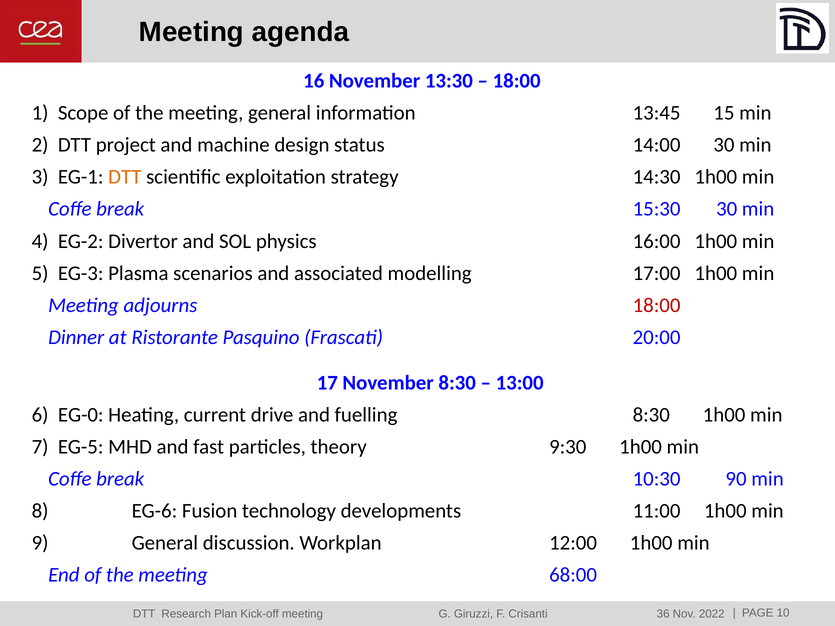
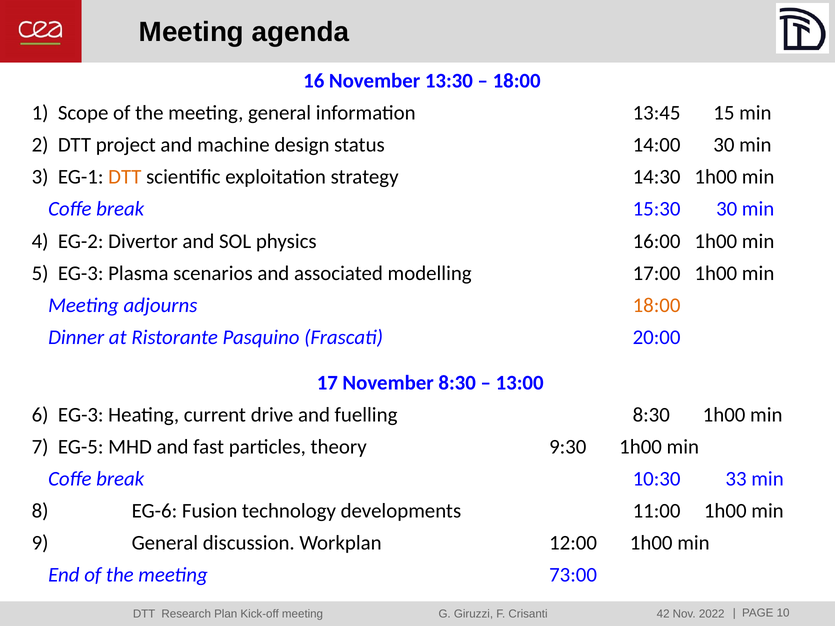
18:00 at (657, 305) colour: red -> orange
6 EG-0: EG-0 -> EG-3
90: 90 -> 33
68:00: 68:00 -> 73:00
36: 36 -> 42
